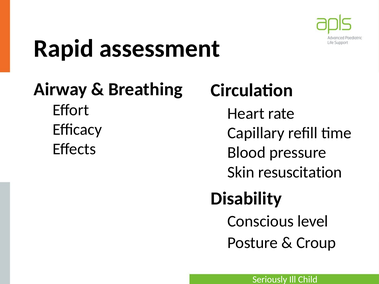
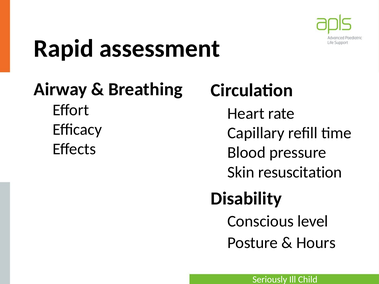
Croup: Croup -> Hours
